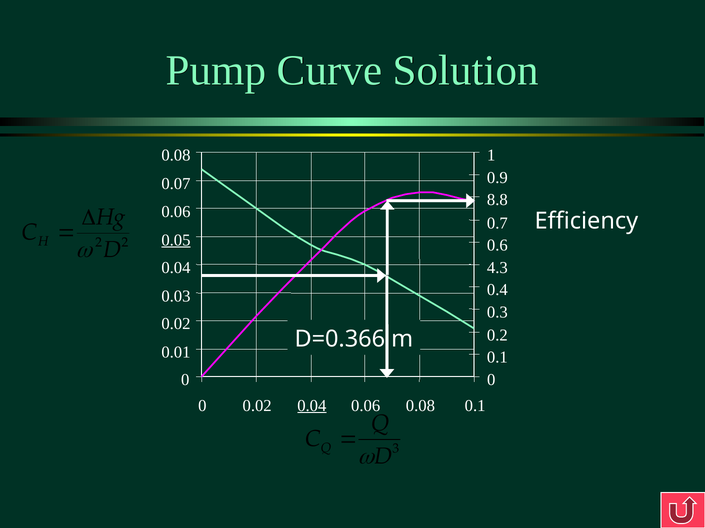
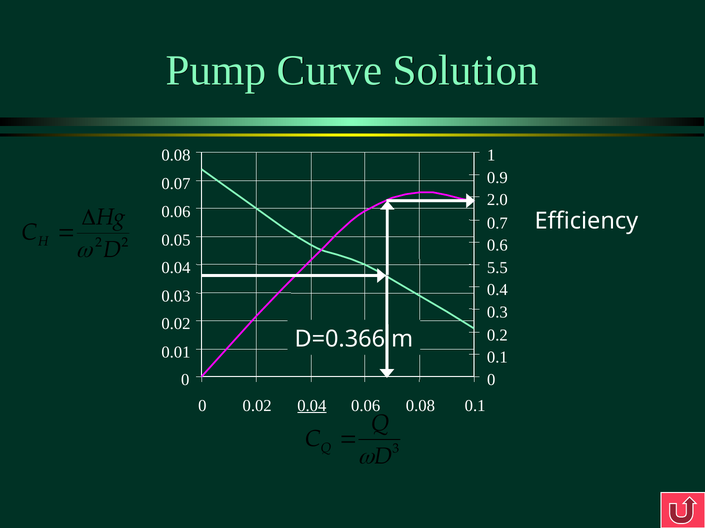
8.8: 8.8 -> 2.0
0.05 underline: present -> none
4.3: 4.3 -> 5.5
